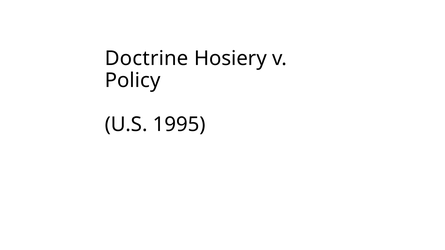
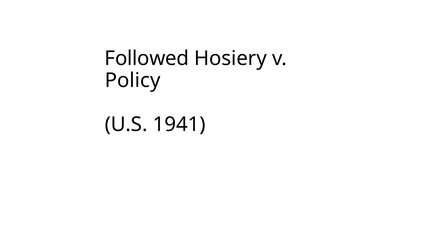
Doctrine: Doctrine -> Followed
1995: 1995 -> 1941
